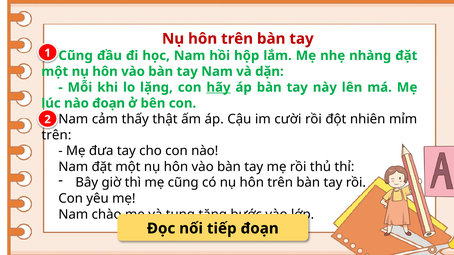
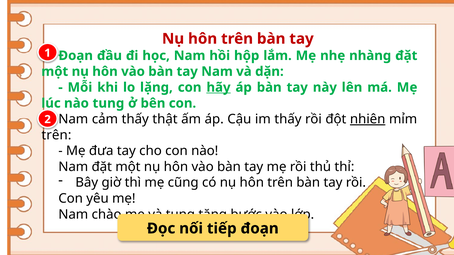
Cũng at (76, 56): Cũng -> Đoạn
nào đoạn: đoạn -> tung
im cười: cười -> thấy
nhiên underline: none -> present
